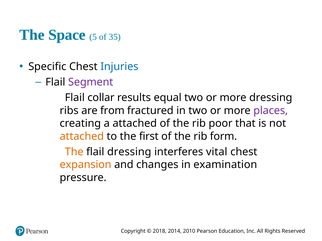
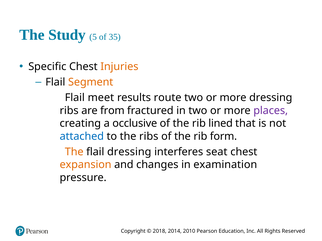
Space: Space -> Study
Injuries colour: blue -> orange
Segment colour: purple -> orange
collar: collar -> meet
equal: equal -> route
a attached: attached -> occlusive
poor: poor -> lined
attached at (82, 137) colour: orange -> blue
the first: first -> ribs
vital: vital -> seat
